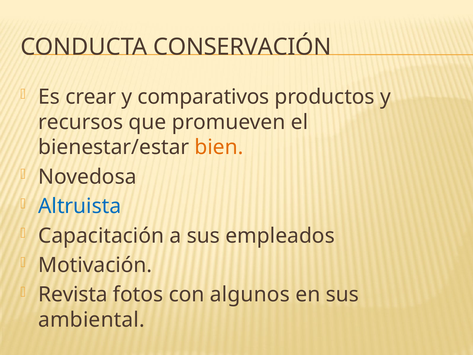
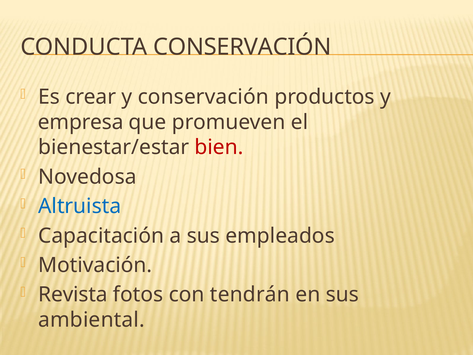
y comparativos: comparativos -> conservación
recursos: recursos -> empresa
bien colour: orange -> red
algunos: algunos -> tendrán
